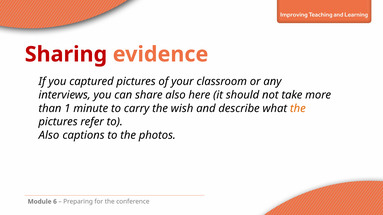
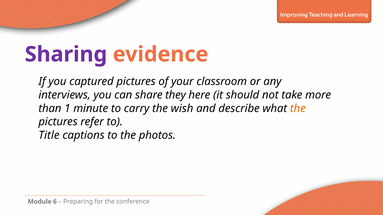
Sharing colour: red -> purple
share also: also -> they
Also at (49, 135): Also -> Title
